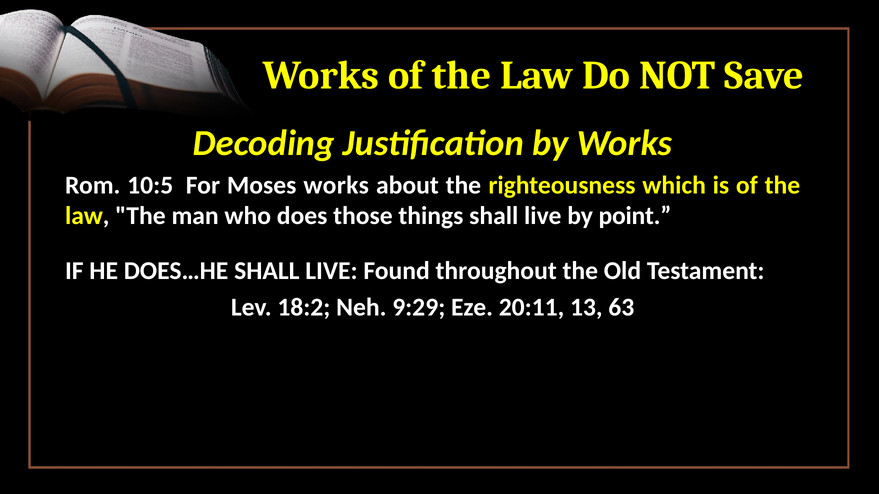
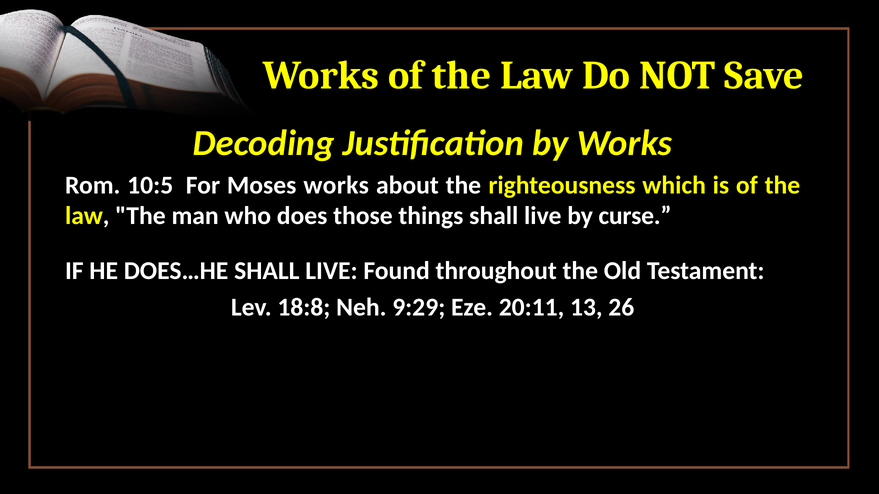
point: point -> curse
18:2: 18:2 -> 18:8
63: 63 -> 26
